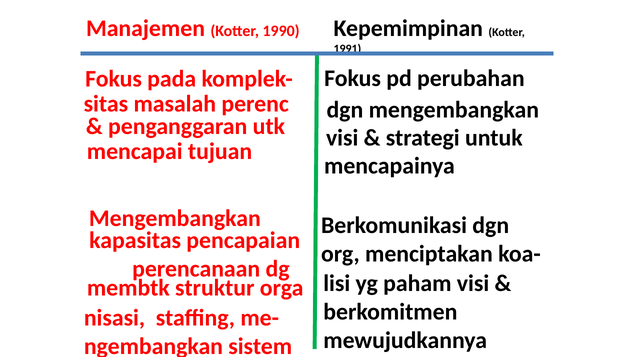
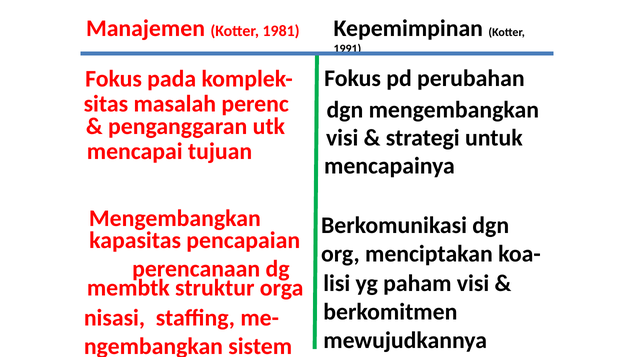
1990: 1990 -> 1981
